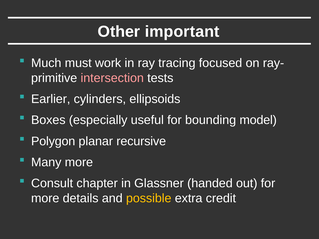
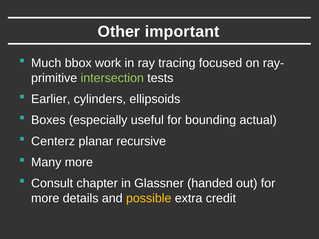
must: must -> bbox
intersection colour: pink -> light green
model: model -> actual
Polygon: Polygon -> Centerz
